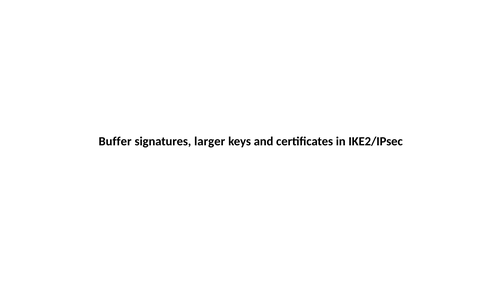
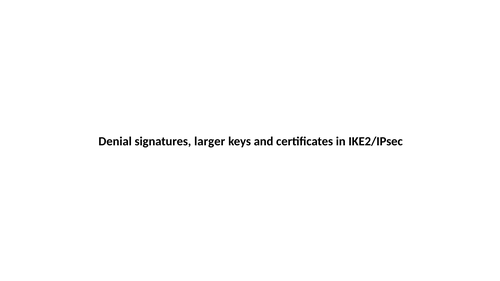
Buffer: Buffer -> Denial
